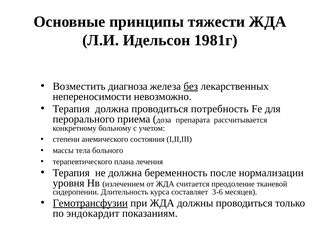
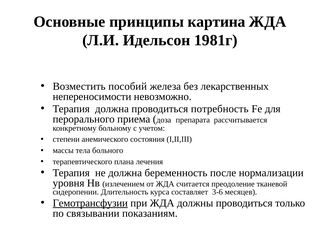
тяжести: тяжести -> картина
диагноза: диагноза -> пособий
без underline: present -> none
эндокардит: эндокардит -> связывании
